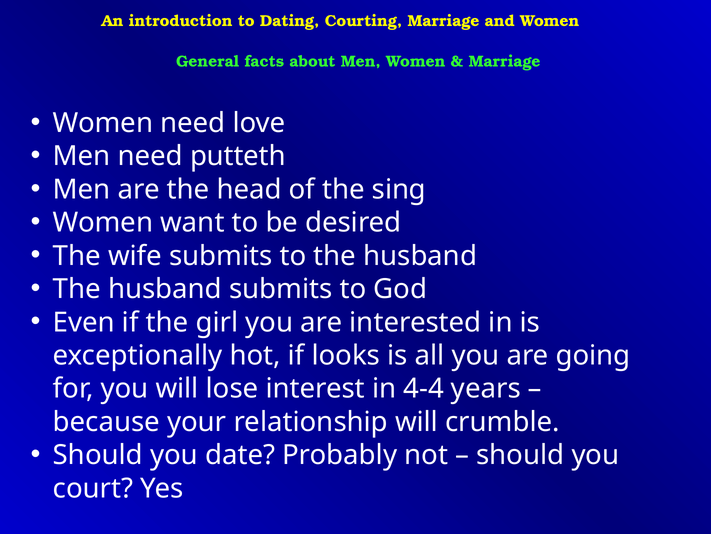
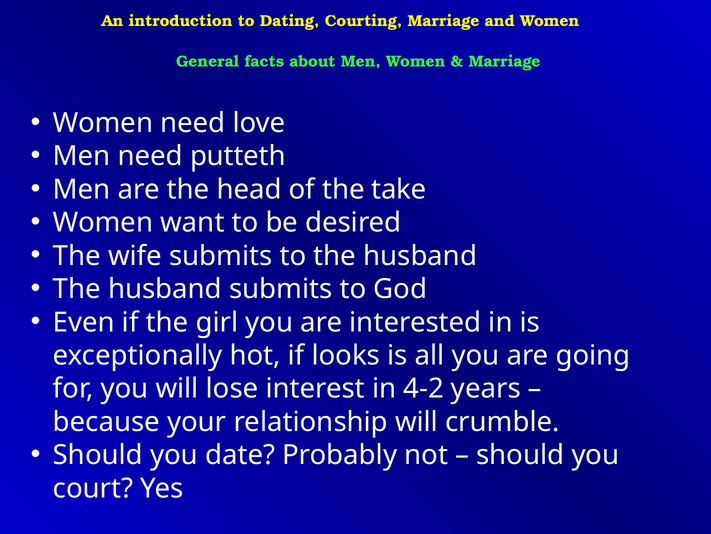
sing: sing -> take
4-4: 4-4 -> 4-2
